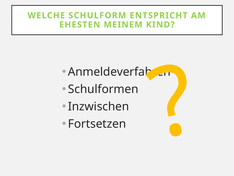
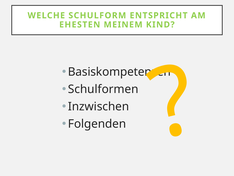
Anmeldeverfahren: Anmeldeverfahren -> Basiskompetenzen
Fortsetzen: Fortsetzen -> Folgenden
